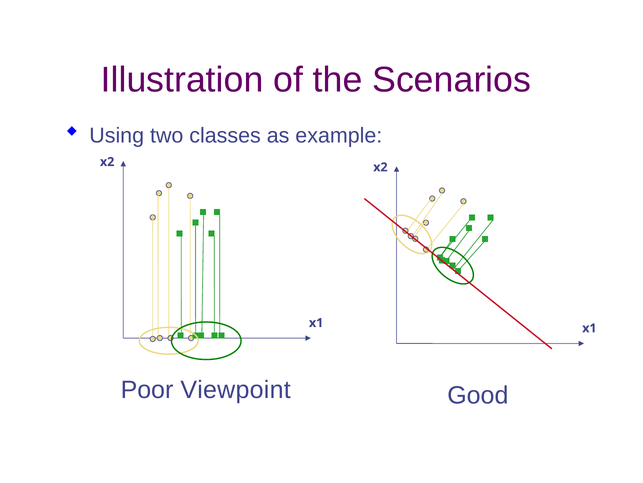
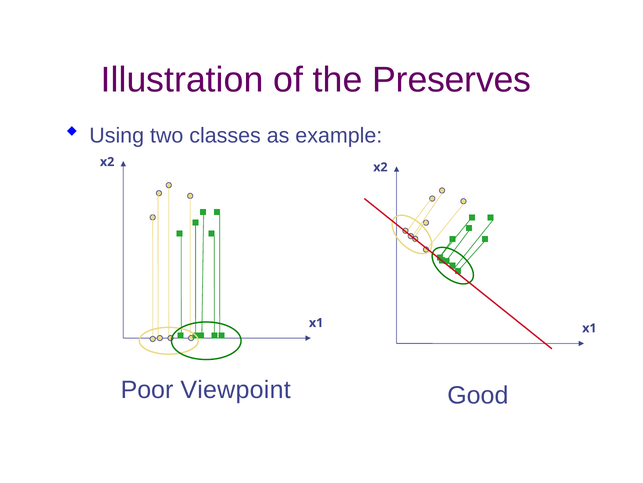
Scenarios: Scenarios -> Preserves
